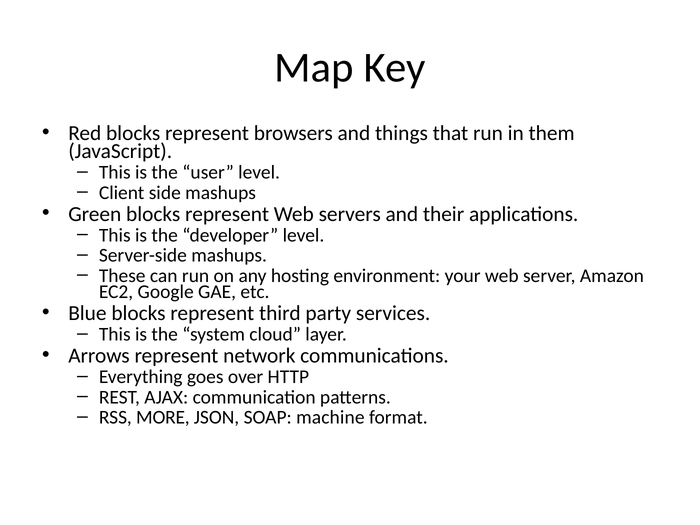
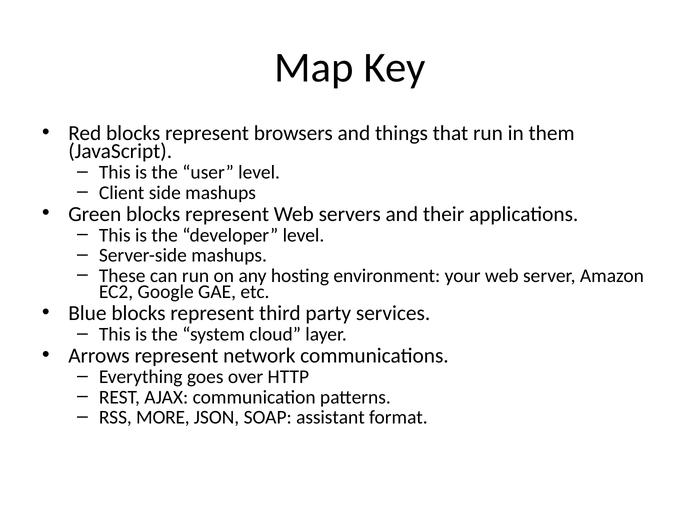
machine: machine -> assistant
